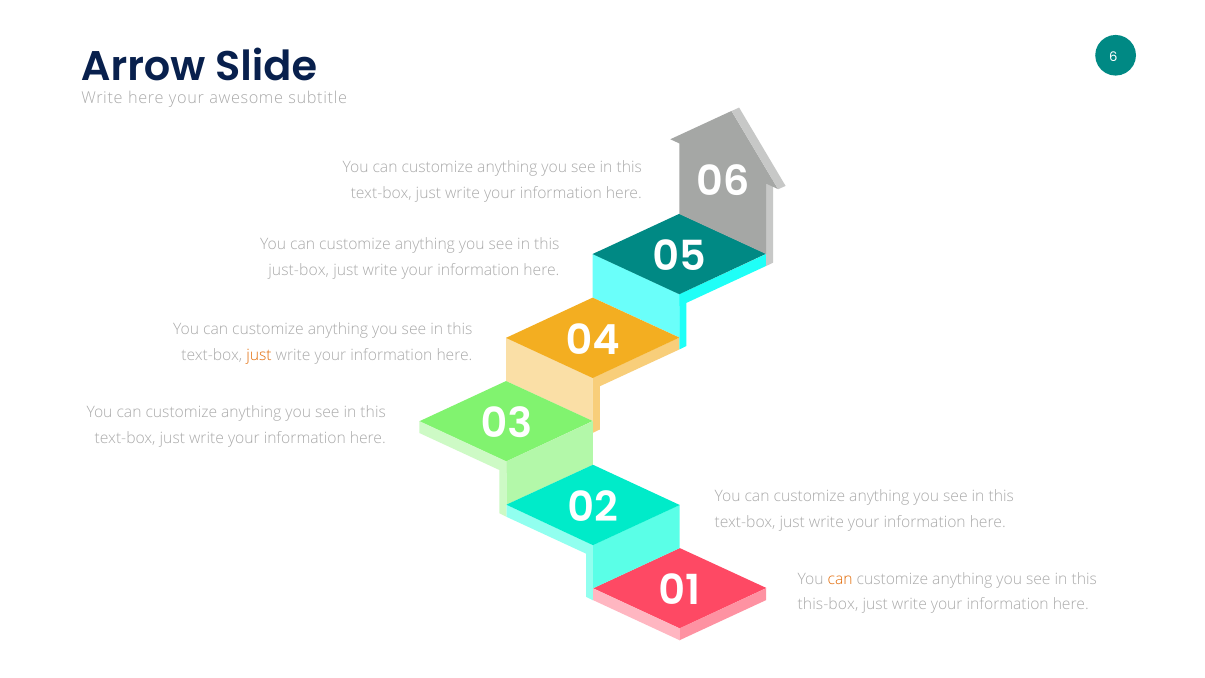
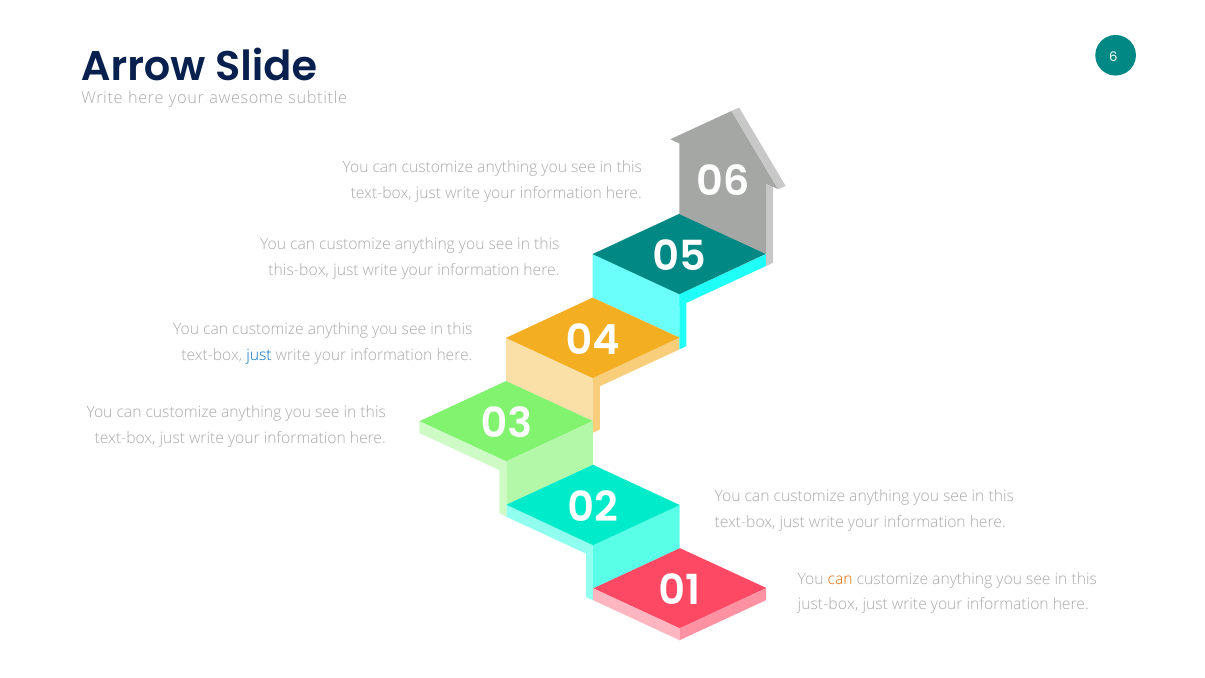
just-box: just-box -> this-box
just at (259, 355) colour: orange -> blue
this-box: this-box -> just-box
